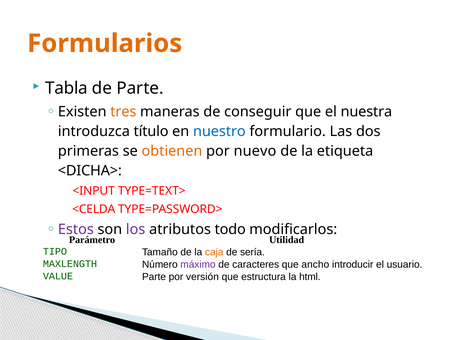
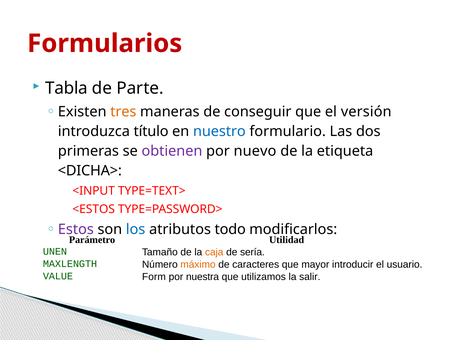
Formularios colour: orange -> red
nuestra: nuestra -> versión
obtienen colour: orange -> purple
<CELDA: <CELDA -> <ESTOS
los colour: purple -> blue
TIPO: TIPO -> UNEN
máximo colour: purple -> orange
ancho: ancho -> mayor
VALUE Parte: Parte -> Form
versión: versión -> nuestra
estructura: estructura -> utilizamos
html: html -> salir
